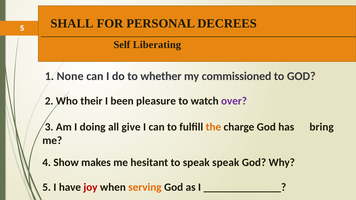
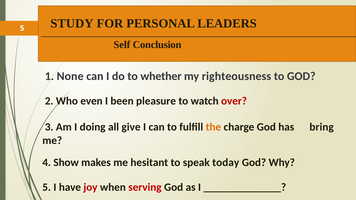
SHALL: SHALL -> STUDY
DECREES: DECREES -> LEADERS
Liberating: Liberating -> Conclusion
commissioned: commissioned -> righteousness
their: their -> even
over colour: purple -> red
speak speak: speak -> today
serving colour: orange -> red
